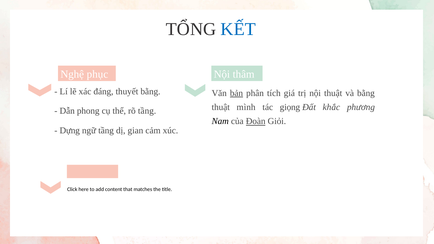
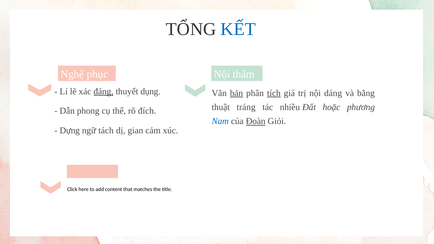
đáng underline: none -> present
thuyết bằng: bằng -> dụng
tích underline: none -> present
nội thuật: thuật -> dáng
mình: mình -> tráng
giọng: giọng -> nhiều
khắc: khắc -> hoặc
rõ tầng: tầng -> đích
Nam colour: black -> blue
ngữ tầng: tầng -> tách
